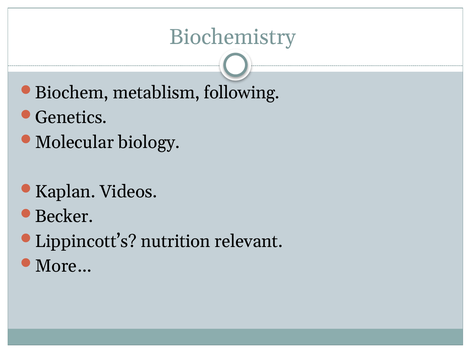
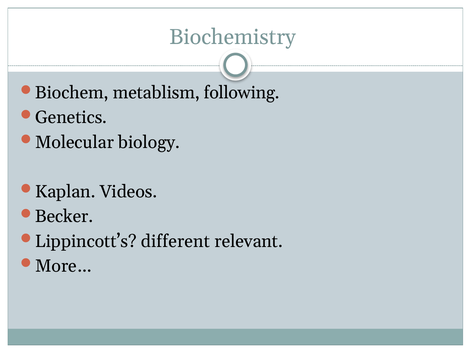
nutrition: nutrition -> different
